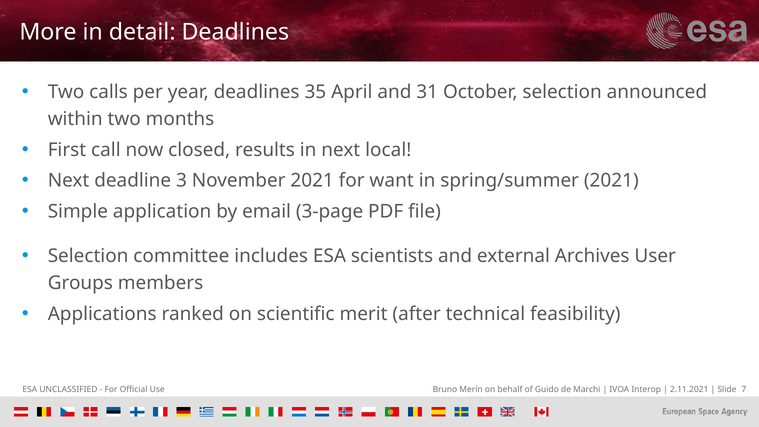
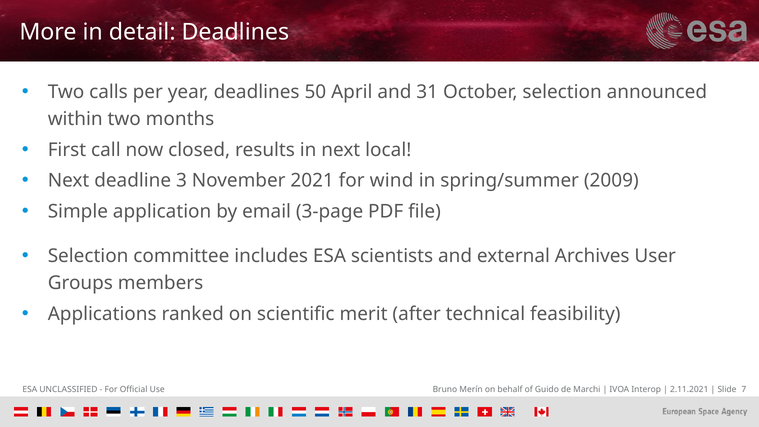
35: 35 -> 50
want: want -> wind
spring/summer 2021: 2021 -> 2009
